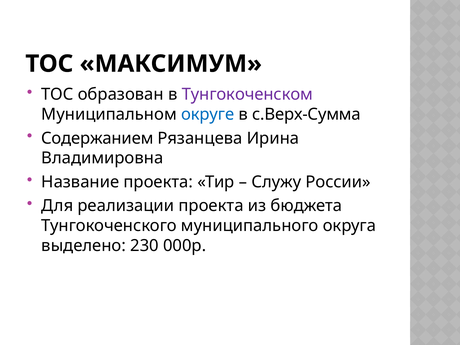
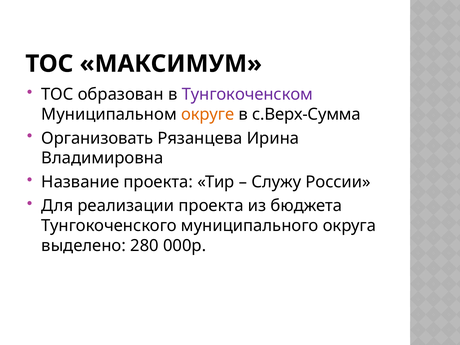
округе colour: blue -> orange
Содержанием: Содержанием -> Организовать
230: 230 -> 280
